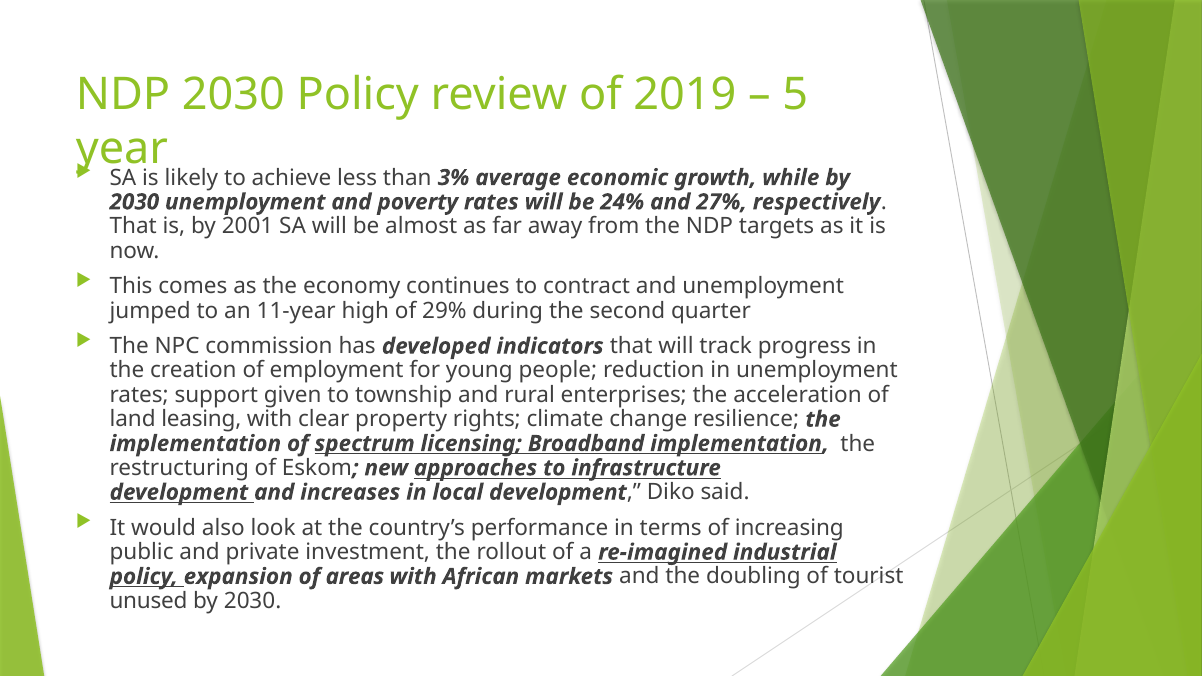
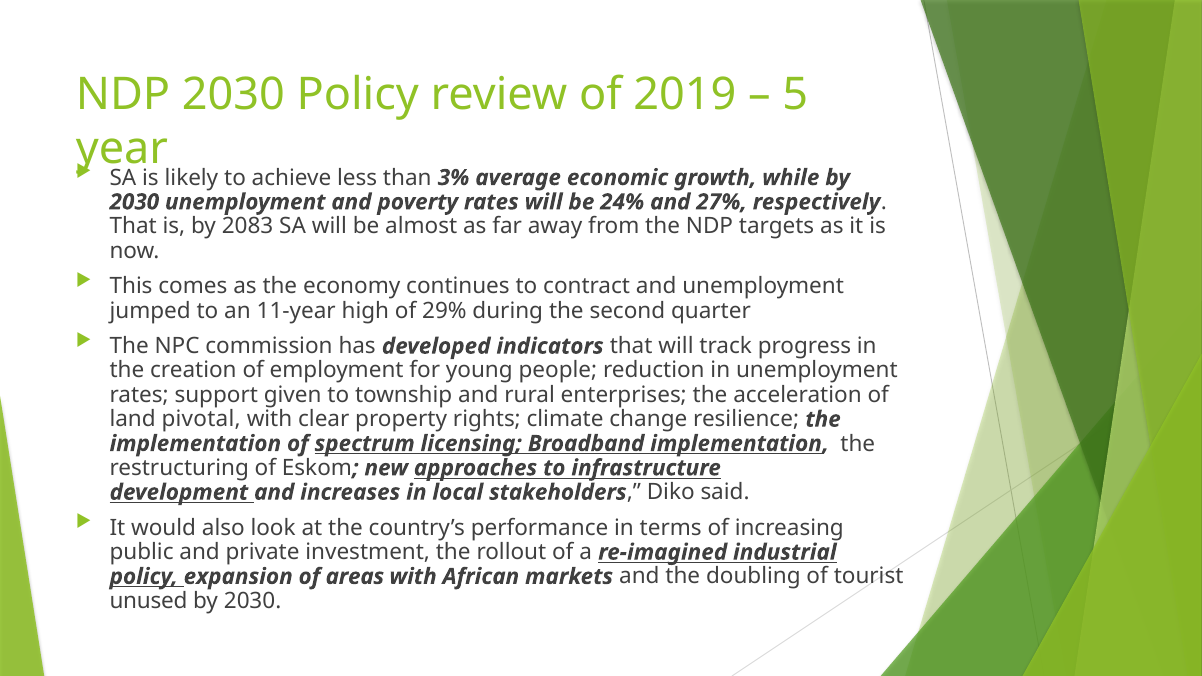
2001: 2001 -> 2083
leasing: leasing -> pivotal
local development: development -> stakeholders
